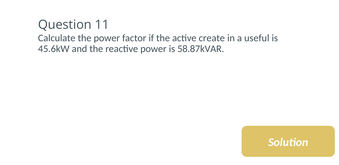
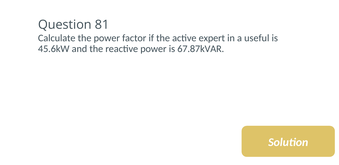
11: 11 -> 81
create: create -> expert
58.87kVAR: 58.87kVAR -> 67.87kVAR
